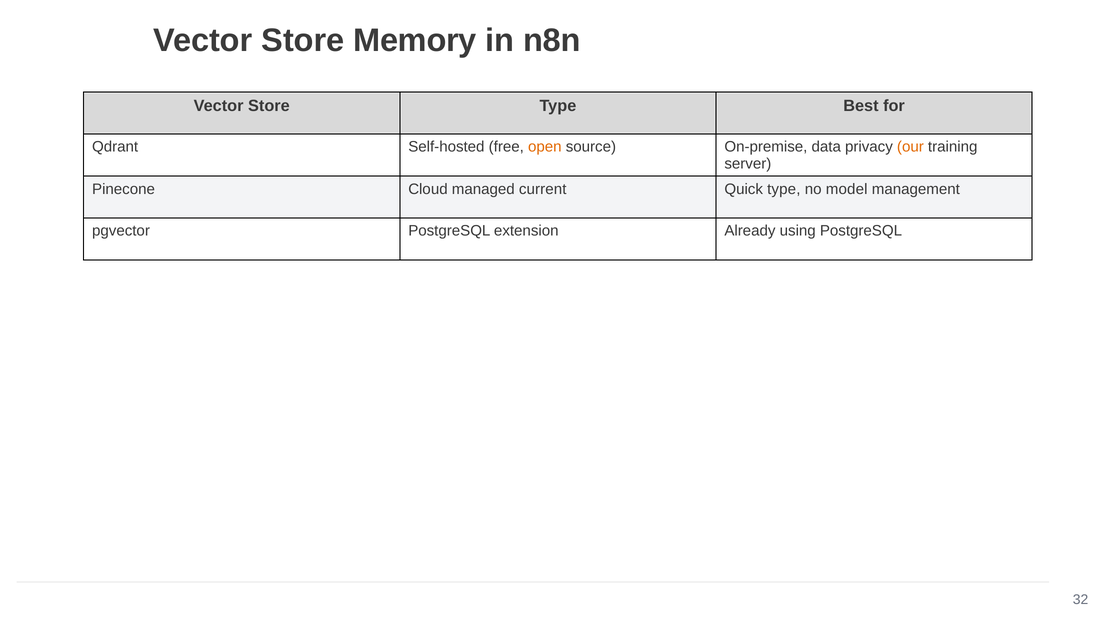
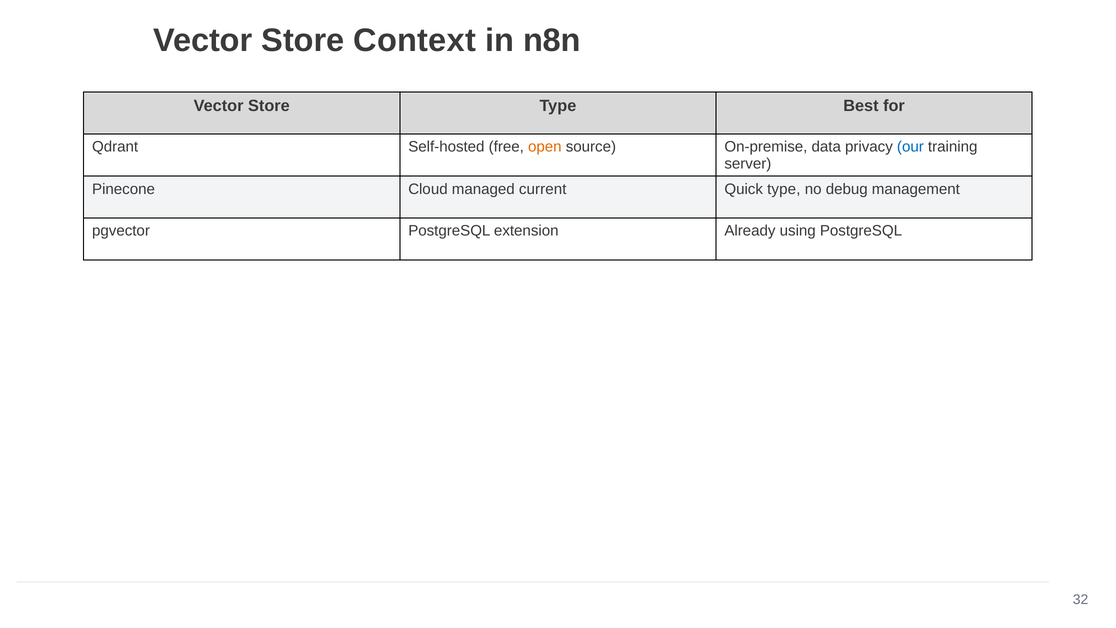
Memory: Memory -> Context
our colour: orange -> blue
model: model -> debug
